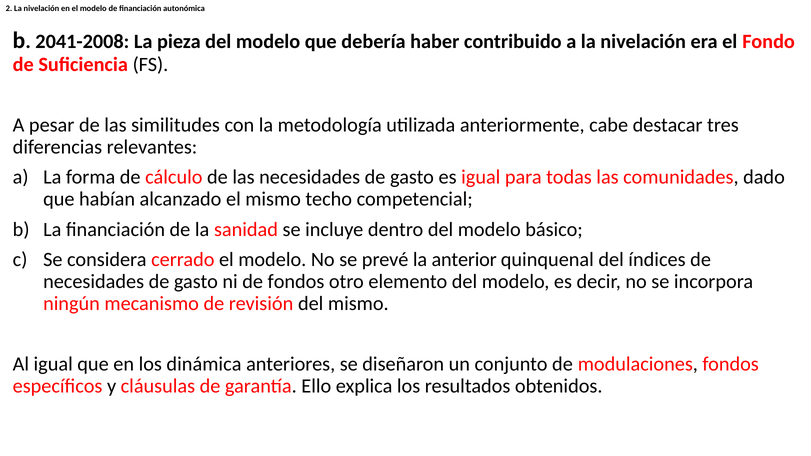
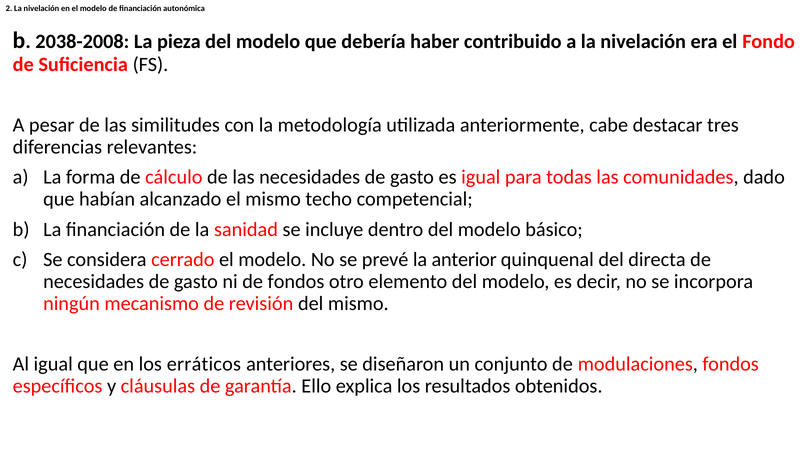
2041-2008: 2041-2008 -> 2038-2008
índices: índices -> directa
dinámica: dinámica -> erráticos
